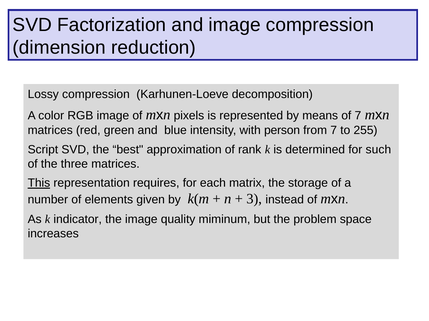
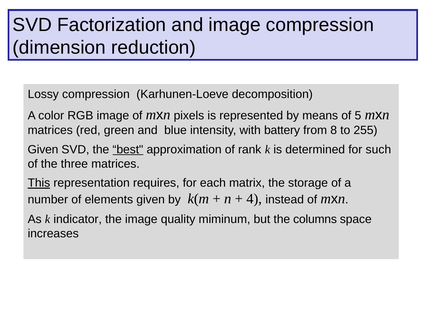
of 7: 7 -> 5
person: person -> battery
from 7: 7 -> 8
Script at (43, 150): Script -> Given
best underline: none -> present
3: 3 -> 4
problem: problem -> columns
